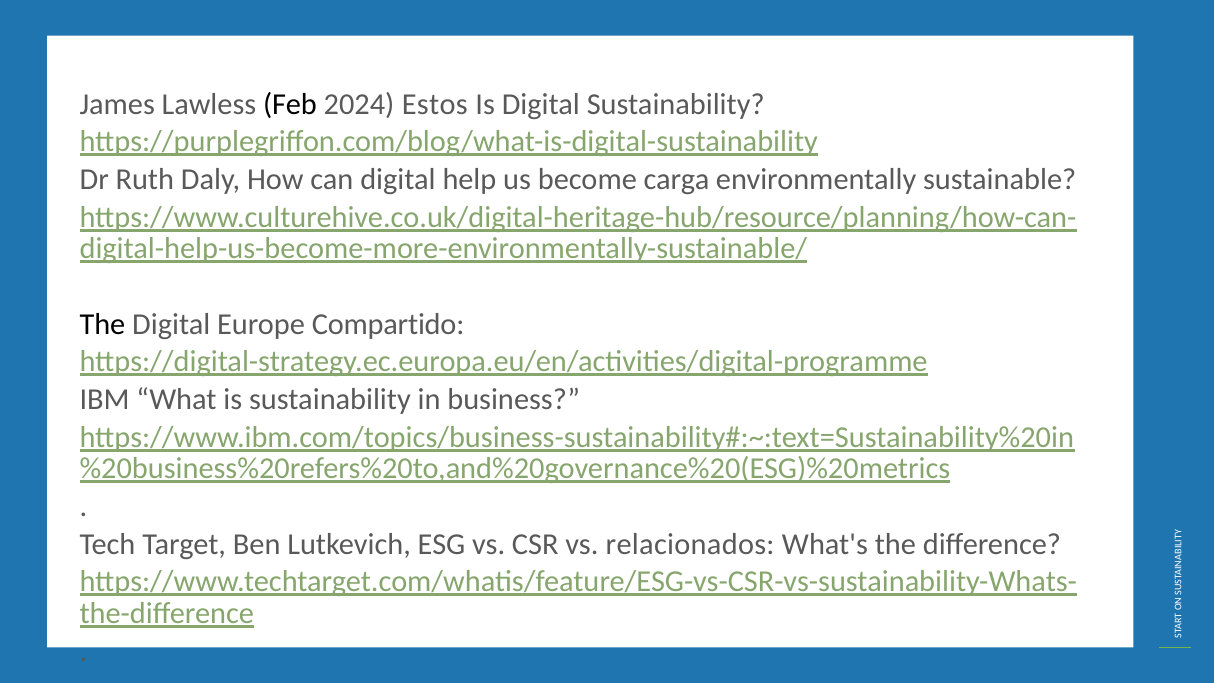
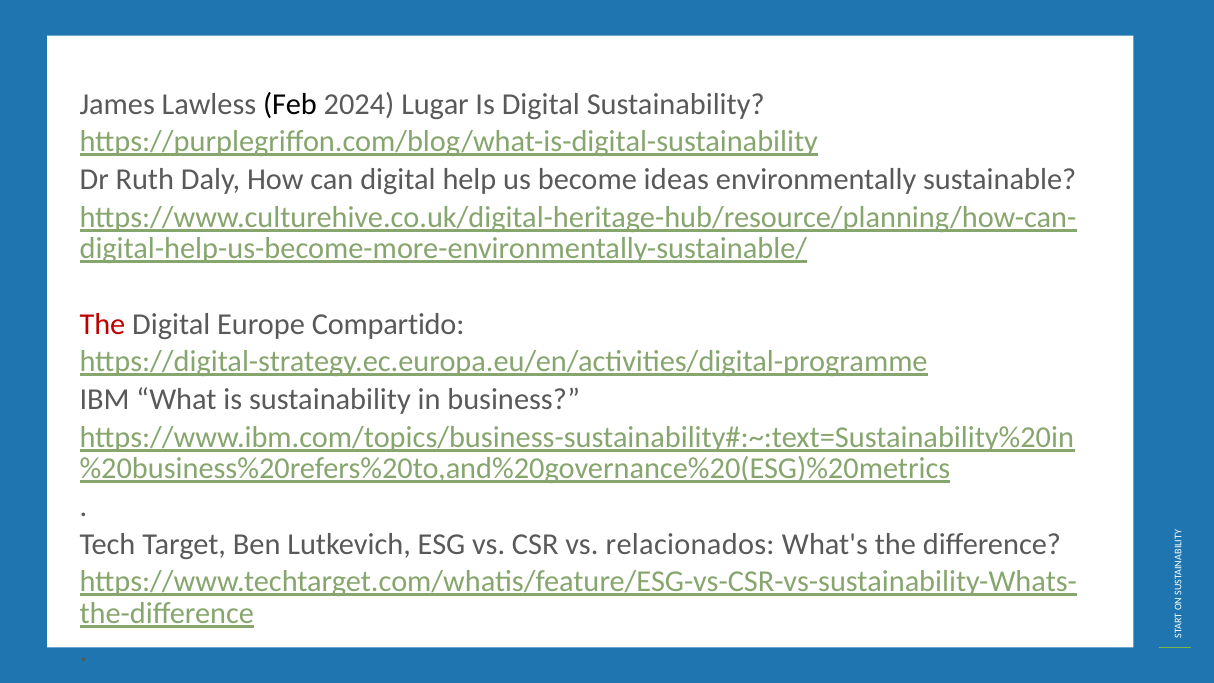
Estos: Estos -> Lugar
carga: carga -> ideas
The at (102, 324) colour: black -> red
